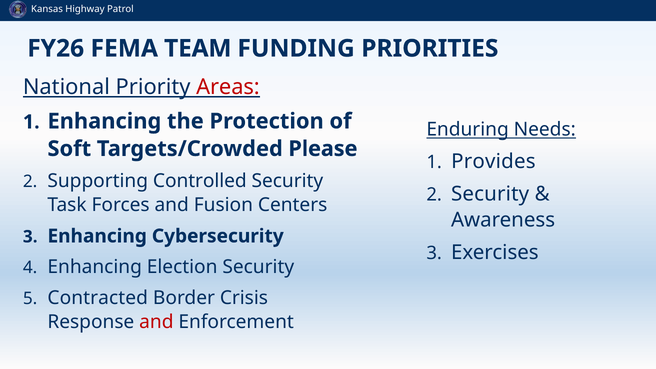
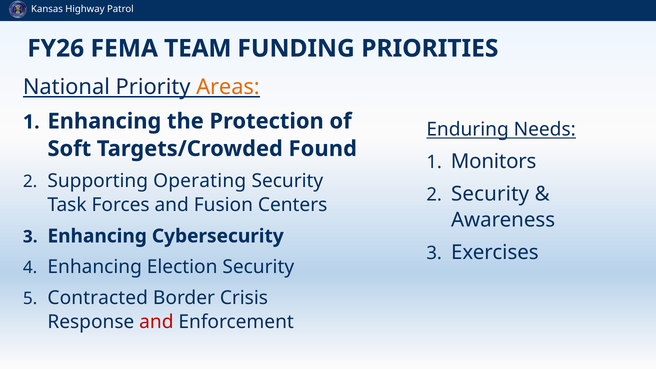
Areas colour: red -> orange
Please: Please -> Found
Provides: Provides -> Monitors
Controlled: Controlled -> Operating
